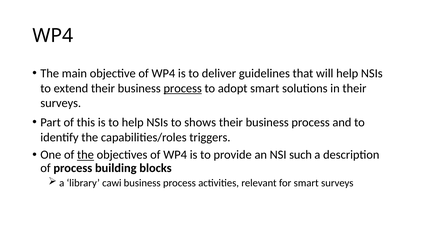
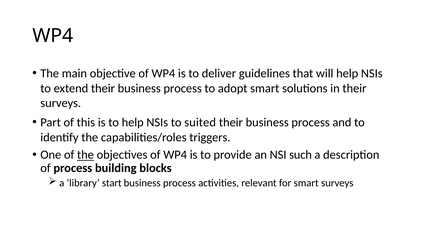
process at (183, 88) underline: present -> none
shows: shows -> suited
cawi: cawi -> start
